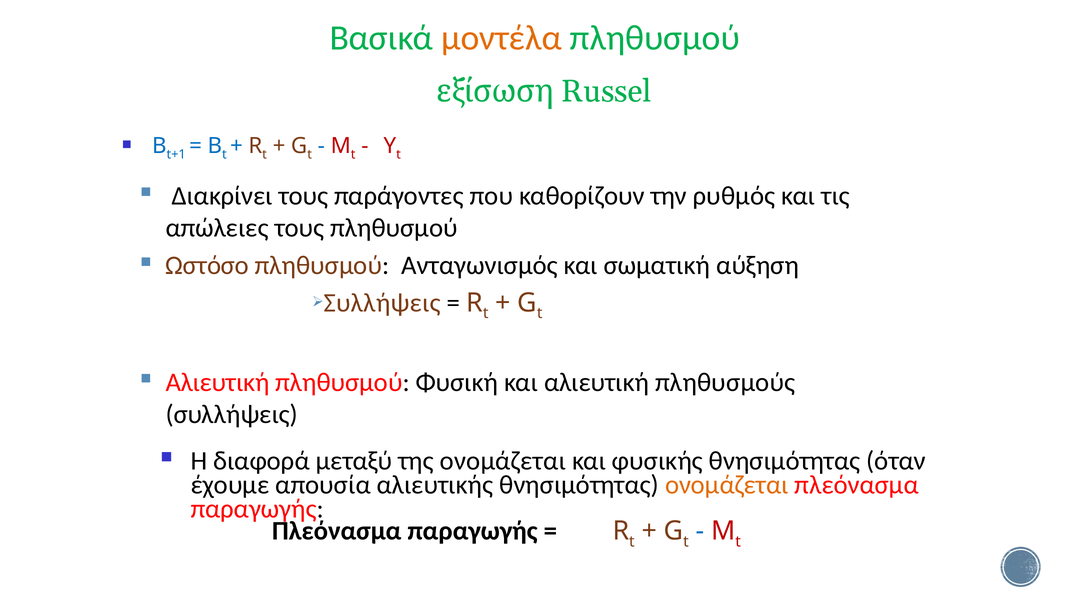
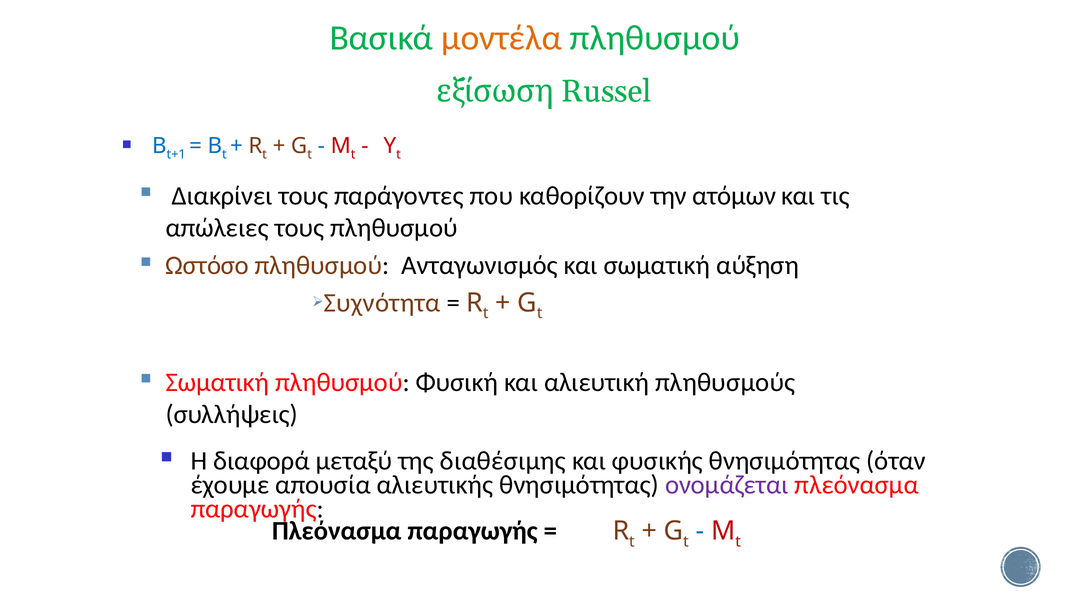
ρυθμός: ρυθμός -> ατόμων
Συλλήψεις at (382, 303): Συλλήψεις -> Συχνότητα
Αλιευτική at (217, 382): Αλιευτική -> Σωματική
της ονομάζεται: ονομάζεται -> διαθέσιμης
ονομάζεται at (727, 485) colour: orange -> purple
